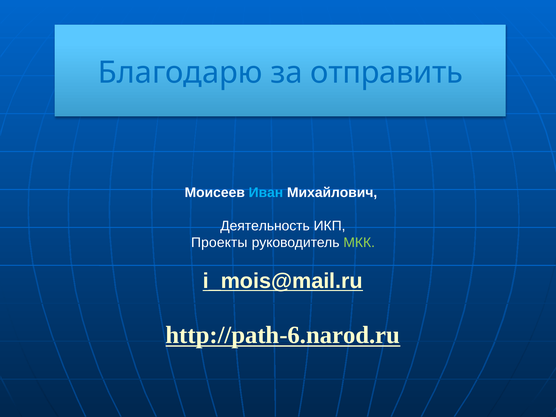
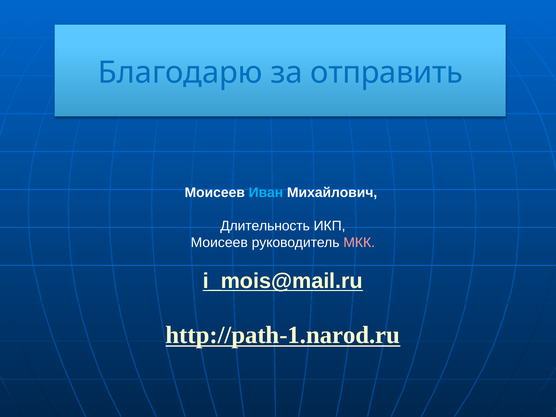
Деятельность: Деятельность -> Длительность
Проекты at (219, 243): Проекты -> Моисеев
МКК colour: light green -> pink
http://path-6.narod.ru: http://path-6.narod.ru -> http://path-1.narod.ru
